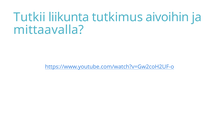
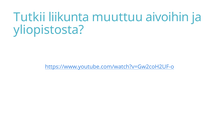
tutkimus: tutkimus -> muuttuu
mittaavalla: mittaavalla -> yliopistosta
